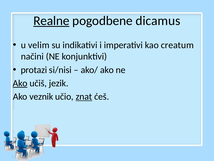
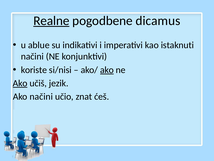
velim: velim -> ablue
creatum: creatum -> istaknuti
protazi: protazi -> koriste
ako at (107, 70) underline: none -> present
Ako veznik: veznik -> načini
znat underline: present -> none
